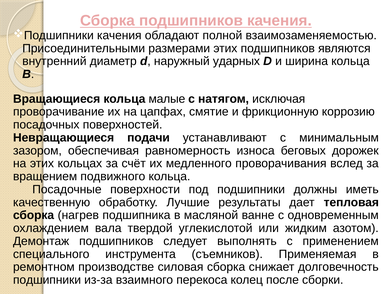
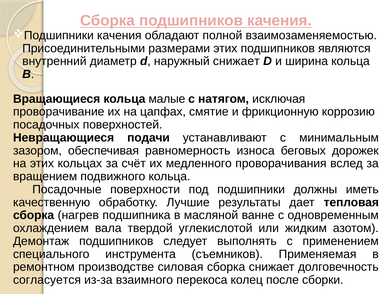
наружный ударных: ударных -> снижает
подшипники at (47, 280): подшипники -> согласуется
